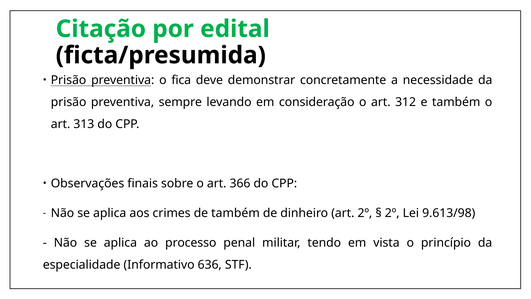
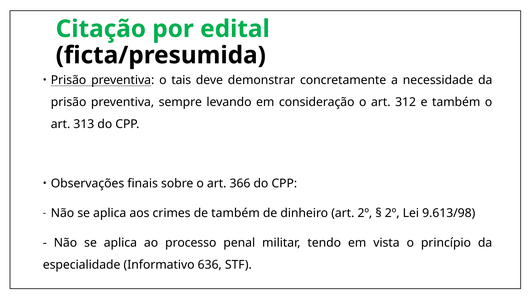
fica: fica -> tais
